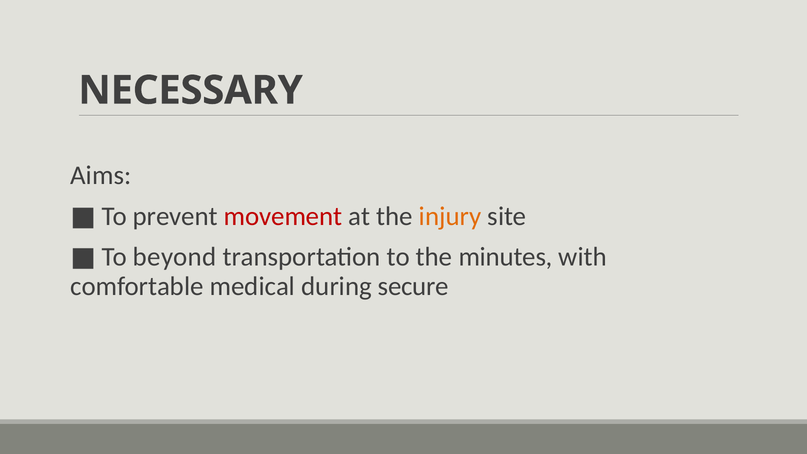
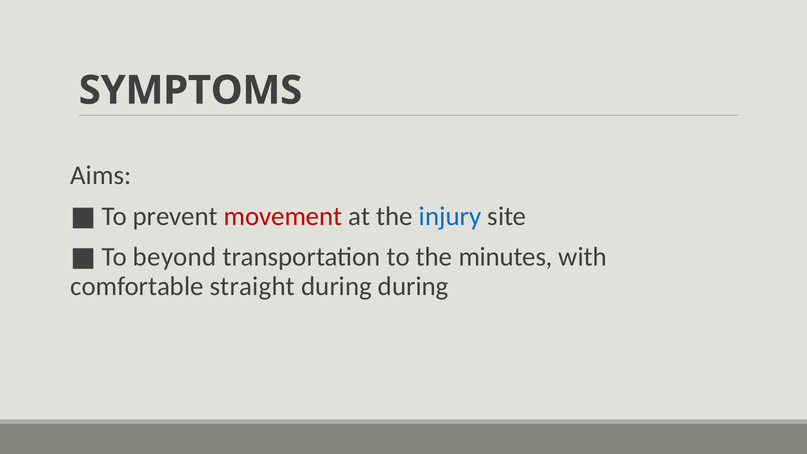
NECESSARY: NECESSARY -> SYMPTOMS
injury colour: orange -> blue
medical: medical -> straight
during secure: secure -> during
